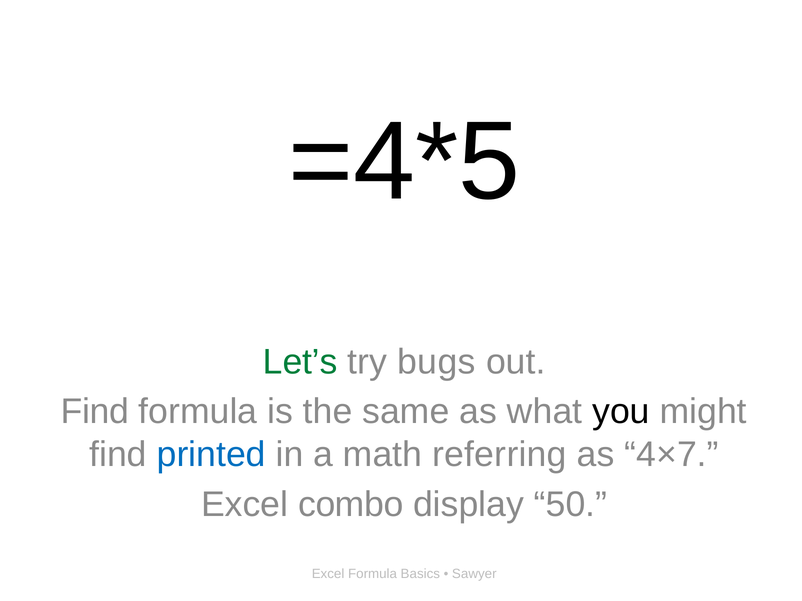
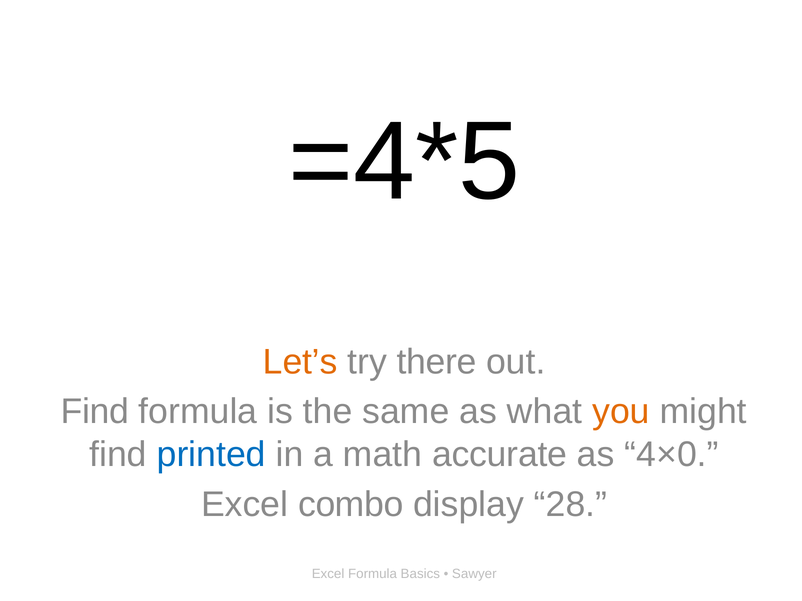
Let’s colour: green -> orange
bugs: bugs -> there
you colour: black -> orange
referring: referring -> accurate
4×7: 4×7 -> 4×0
50: 50 -> 28
